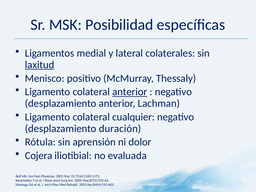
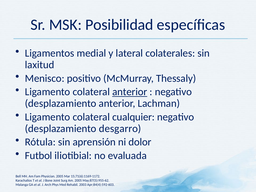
laxitud underline: present -> none
duración: duración -> desgarro
Cojera: Cojera -> Futbol
